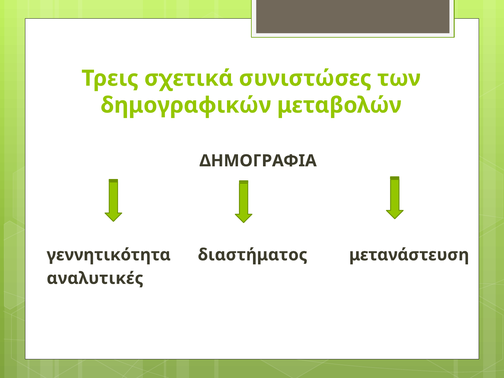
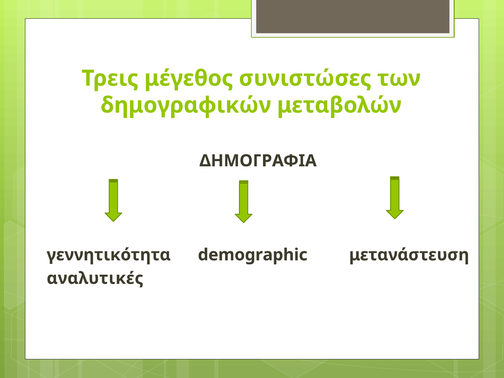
σχετικά: σχετικά -> μέγεθος
διαστήματος: διαστήματος -> demographic
